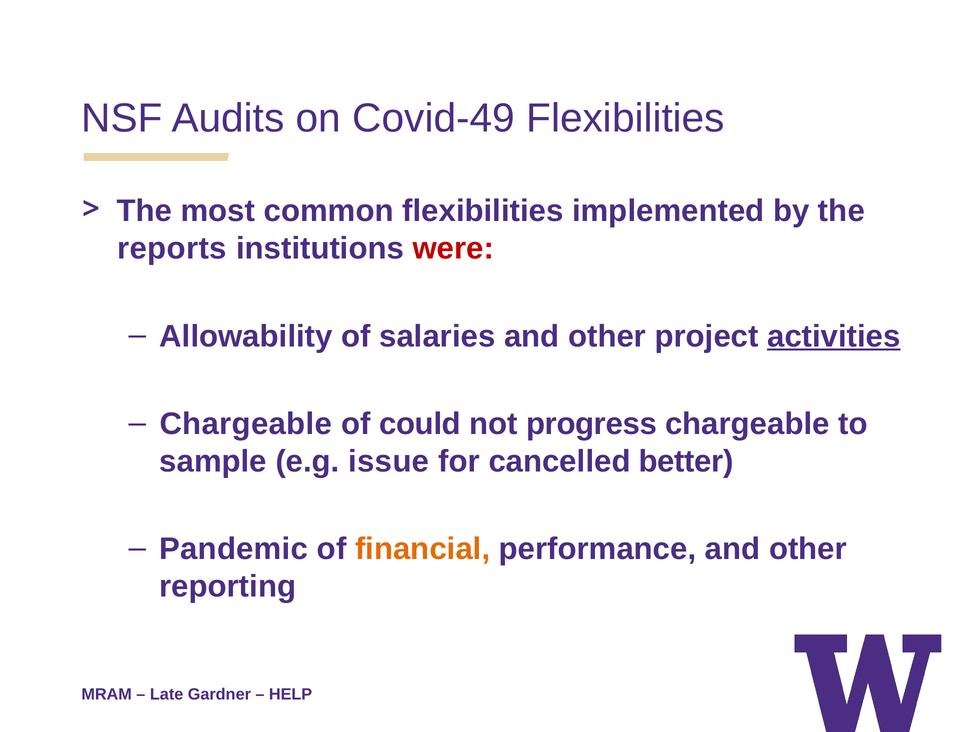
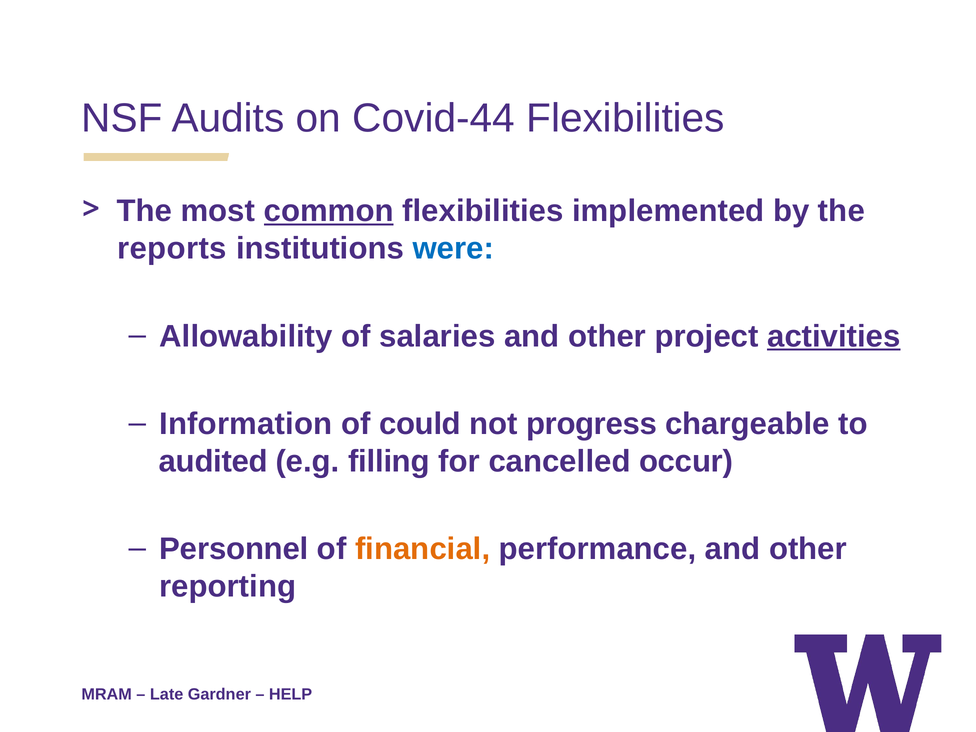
Covid-49: Covid-49 -> Covid-44
common underline: none -> present
were colour: red -> blue
Chargeable at (246, 424): Chargeable -> Information
sample: sample -> audited
issue: issue -> filling
better: better -> occur
Pandemic: Pandemic -> Personnel
